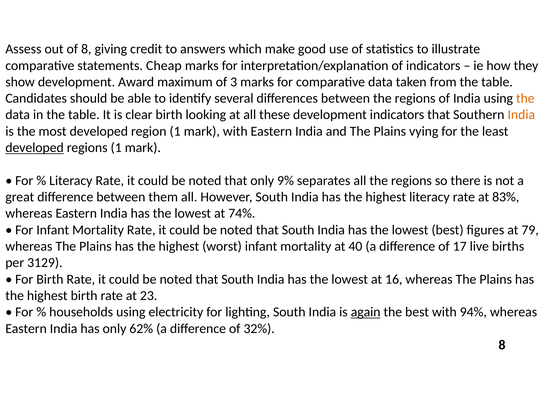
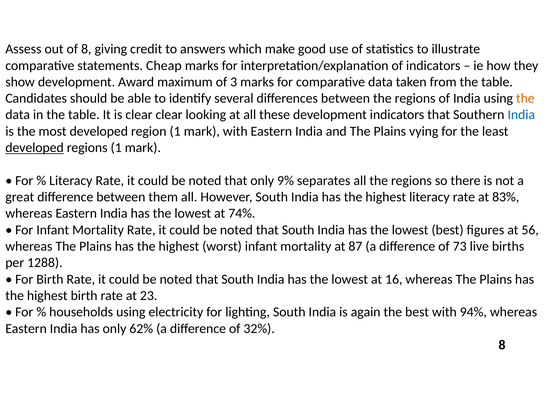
clear birth: birth -> clear
India at (521, 115) colour: orange -> blue
79: 79 -> 56
40: 40 -> 87
17: 17 -> 73
3129: 3129 -> 1288
again underline: present -> none
